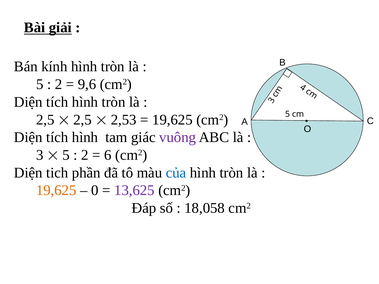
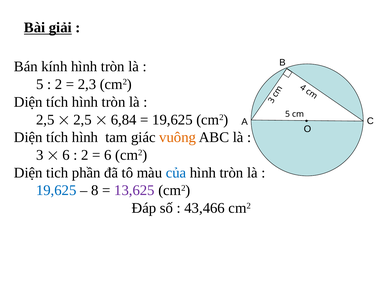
9,6: 9,6 -> 2,3
2,53: 2,53 -> 6,84
vuông colour: purple -> orange
5 at (66, 155): 5 -> 6
19,625 at (56, 191) colour: orange -> blue
0: 0 -> 8
18,058: 18,058 -> 43,466
